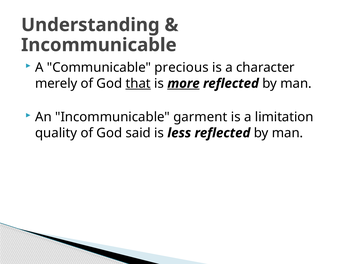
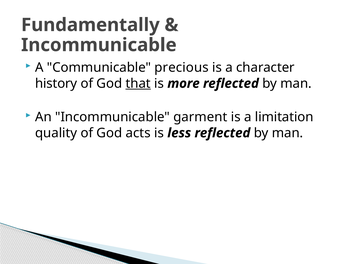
Understanding: Understanding -> Fundamentally
merely: merely -> history
more underline: present -> none
said: said -> acts
